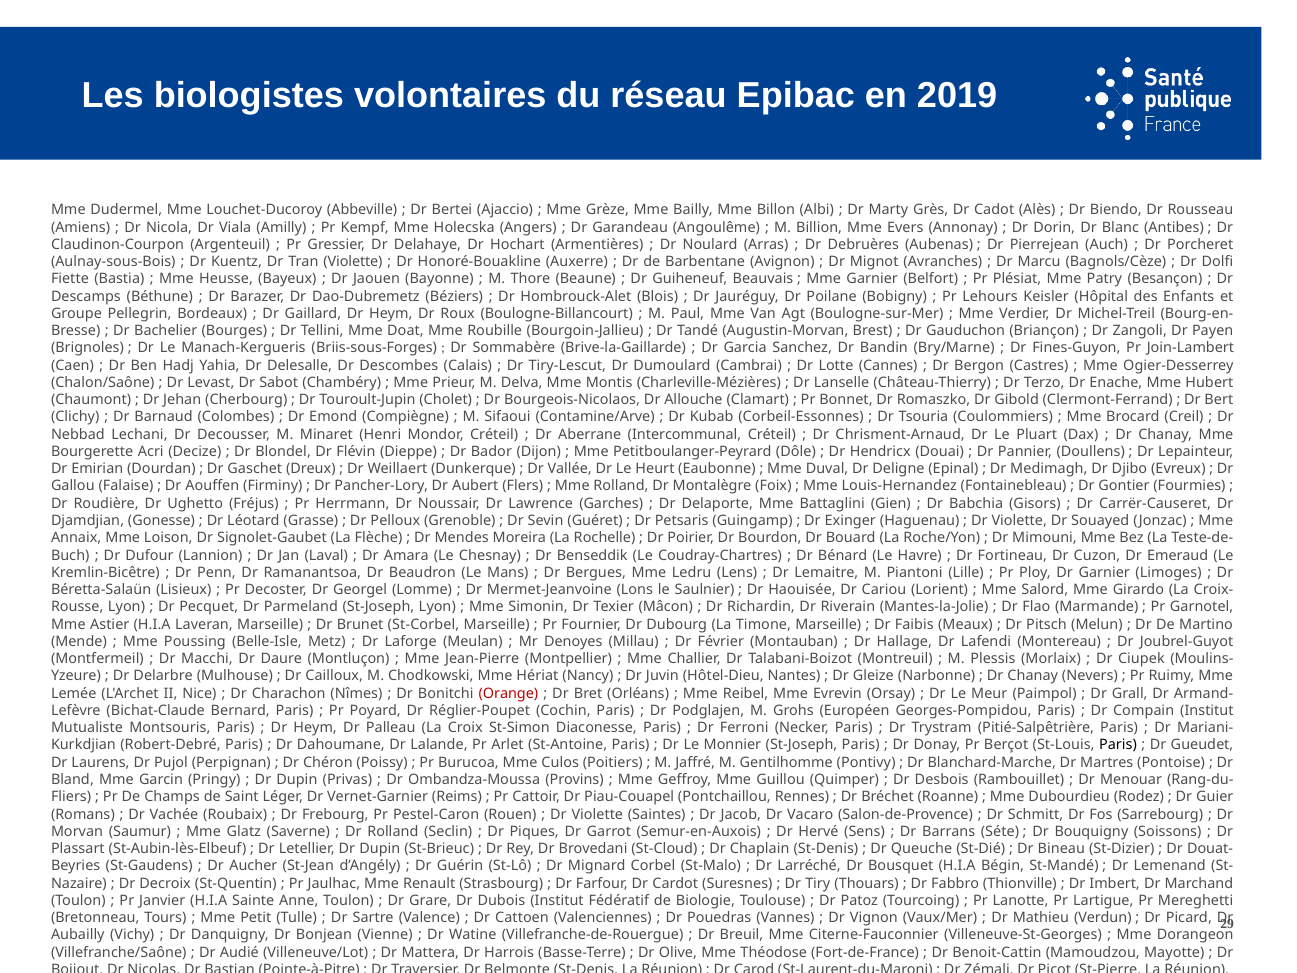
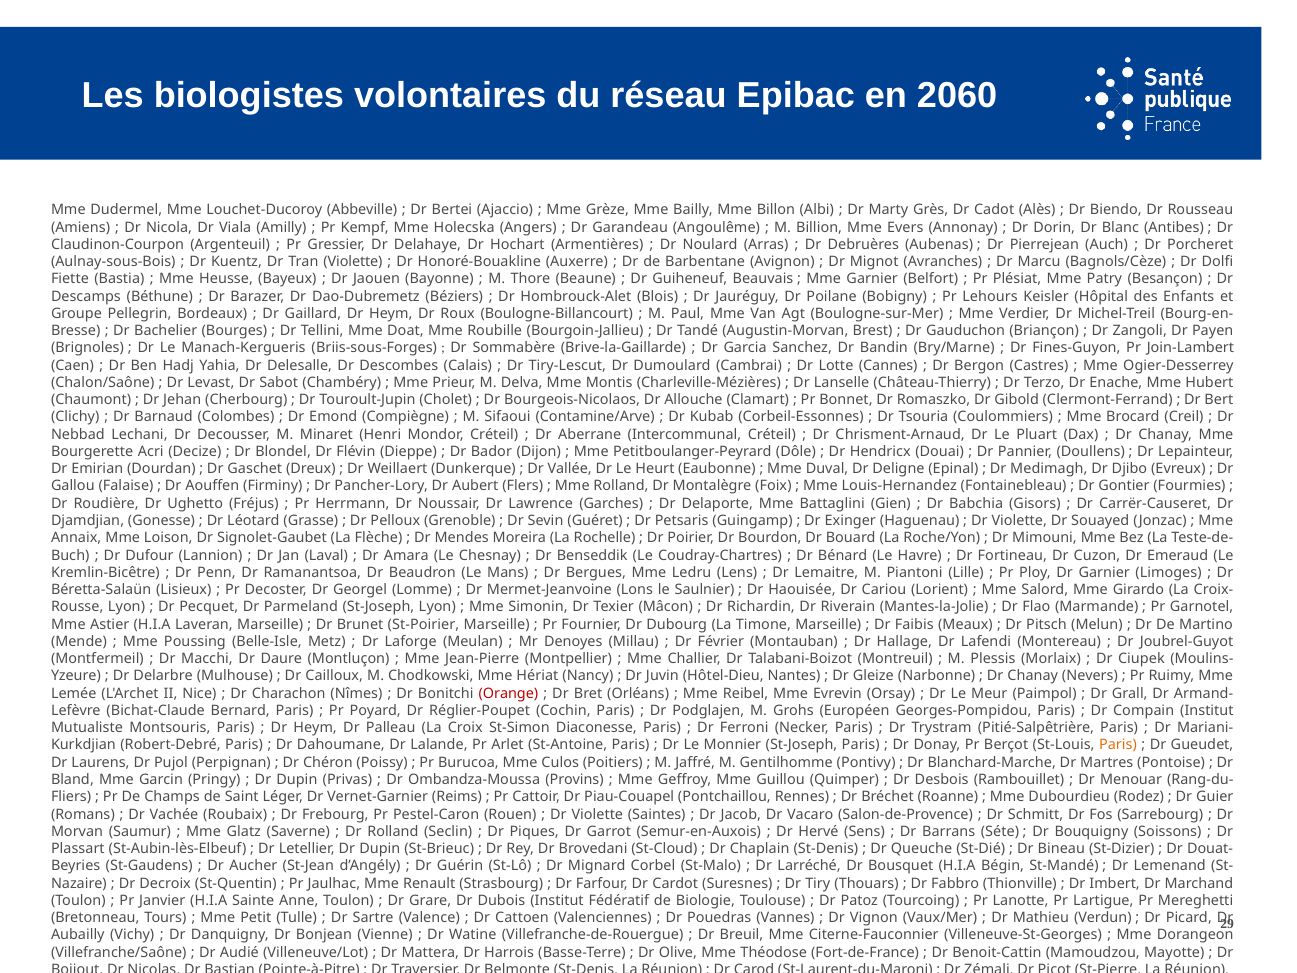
2019: 2019 -> 2060
St-Corbel: St-Corbel -> St-Poirier
Paris at (1118, 745) colour: black -> orange
